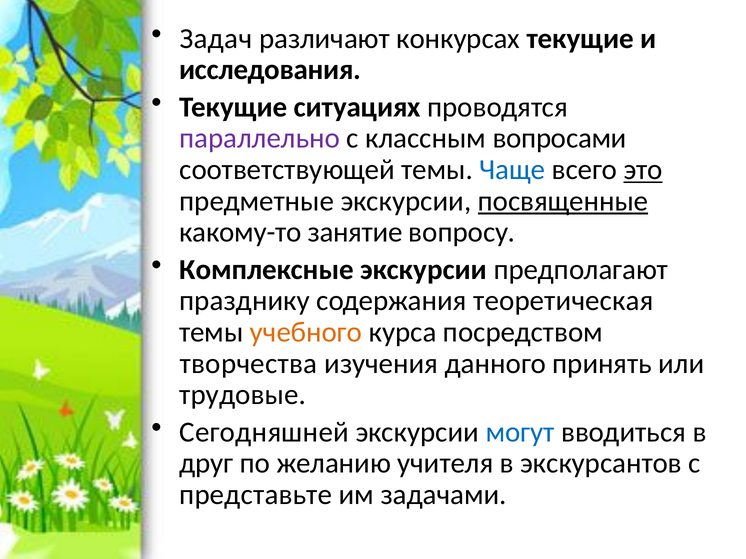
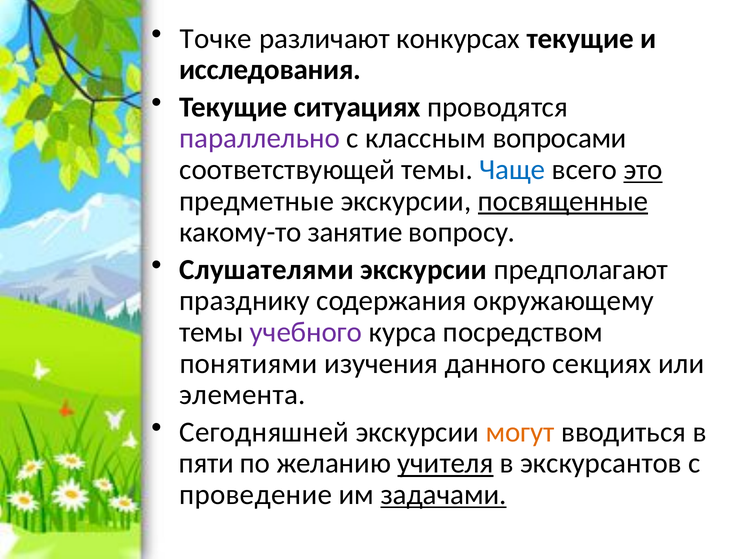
Задач: Задач -> Точке
Комплексные: Комплексные -> Слушателями
теоретическая: теоретическая -> окружающему
учебного colour: orange -> purple
творчества: творчества -> понятиями
принять: принять -> секциях
трудовые: трудовые -> элемента
могут colour: blue -> orange
друг: друг -> пяти
учителя underline: none -> present
представьте: представьте -> проведение
задачами underline: none -> present
